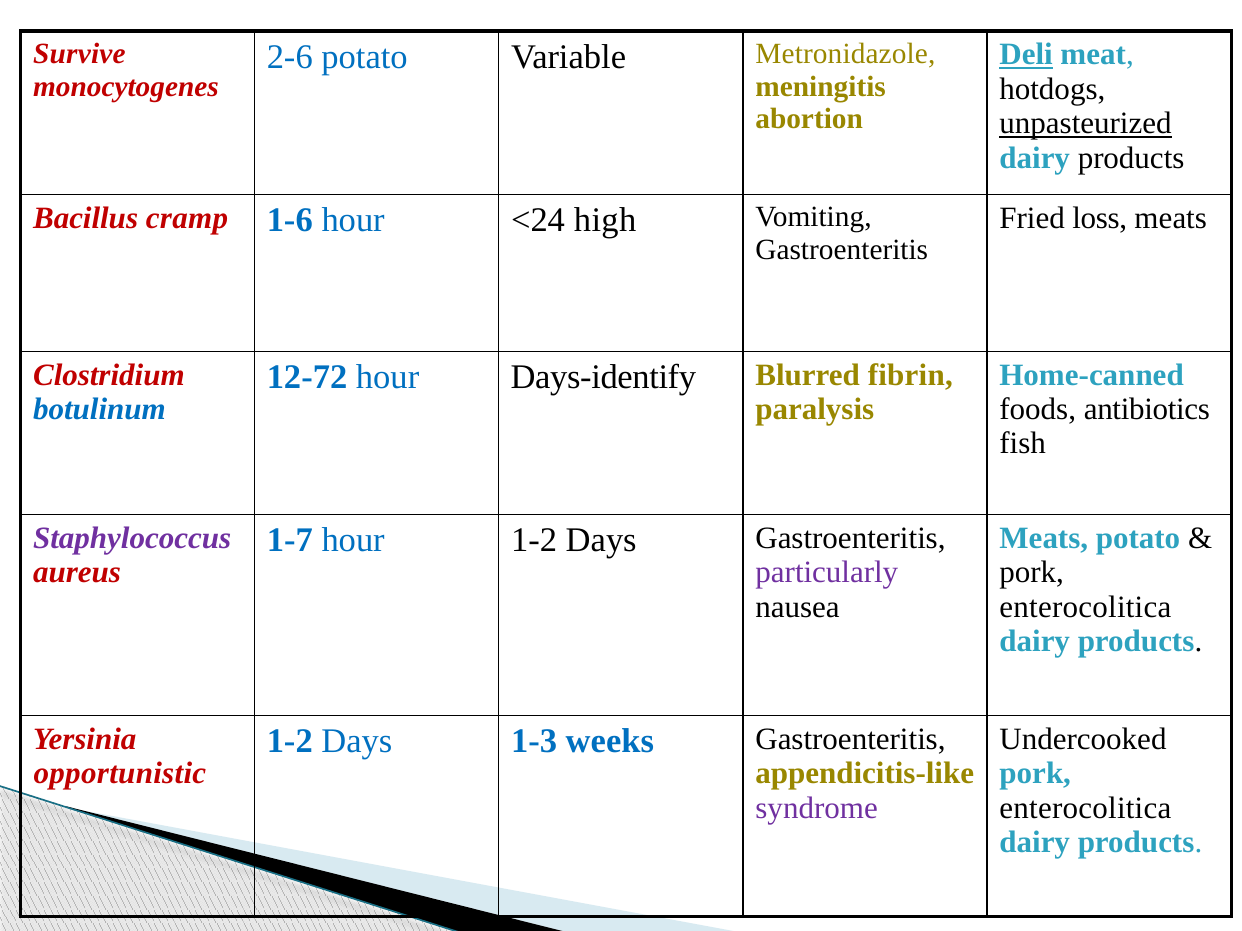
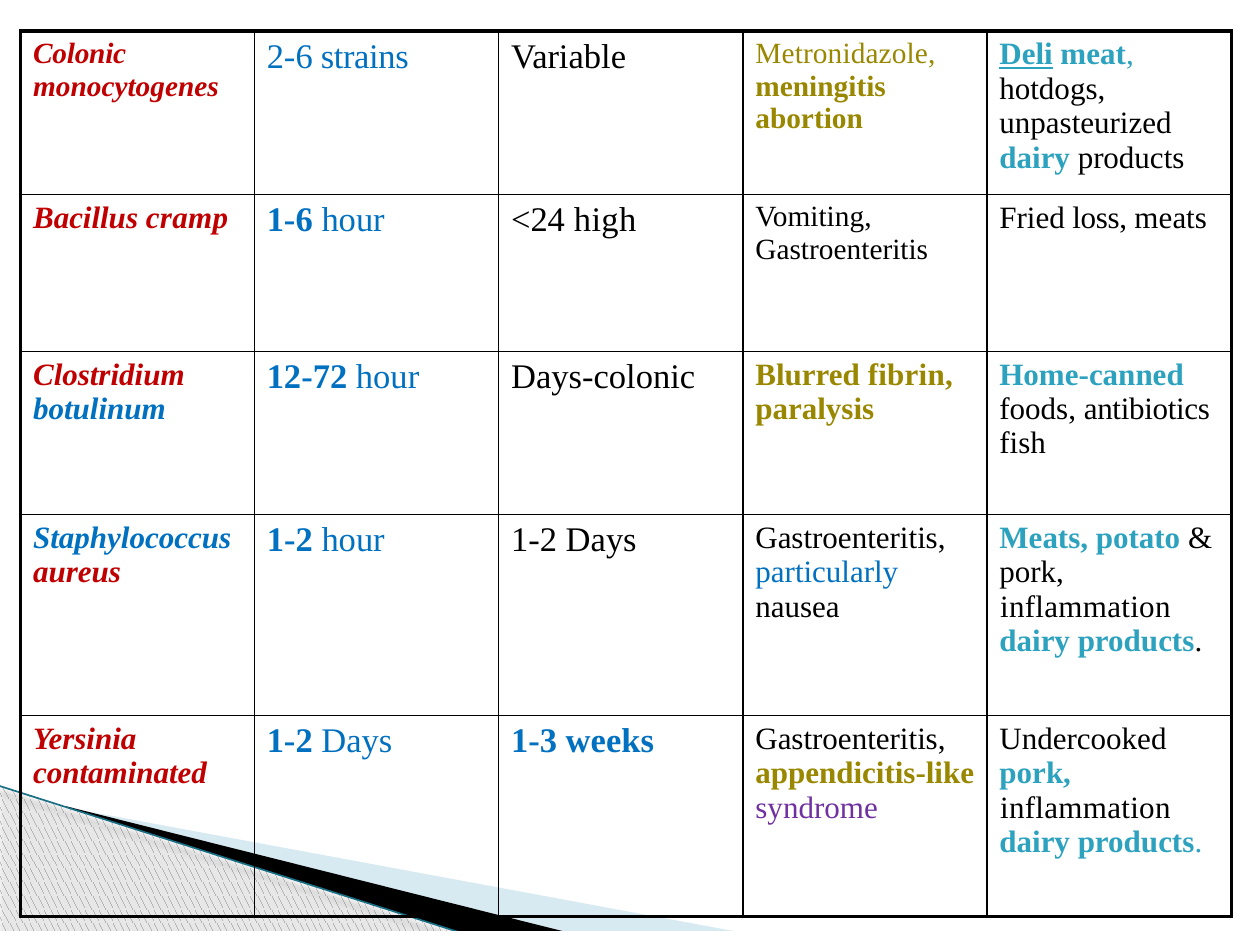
Survive: Survive -> Colonic
2-6 potato: potato -> strains
unpasteurized underline: present -> none
Days-identify: Days-identify -> Days-colonic
Staphylococcus colour: purple -> blue
1-7 at (290, 541): 1-7 -> 1-2
particularly colour: purple -> blue
enterocolitica at (1085, 607): enterocolitica -> inflammation
opportunistic: opportunistic -> contaminated
enterocolitica at (1085, 808): enterocolitica -> inflammation
